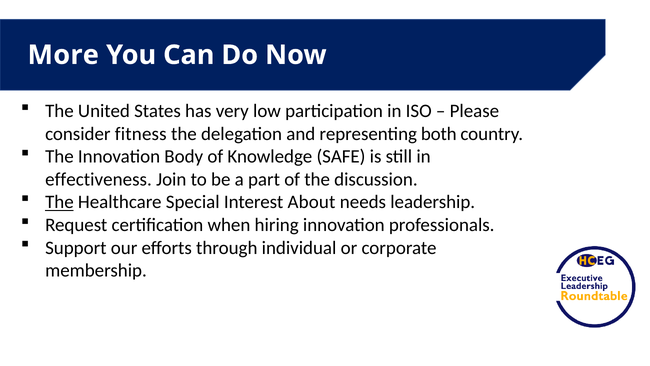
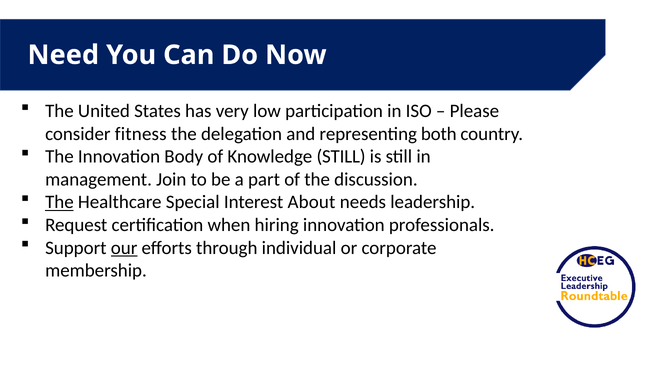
More: More -> Need
Knowledge SAFE: SAFE -> STILL
effectiveness: effectiveness -> management
our underline: none -> present
